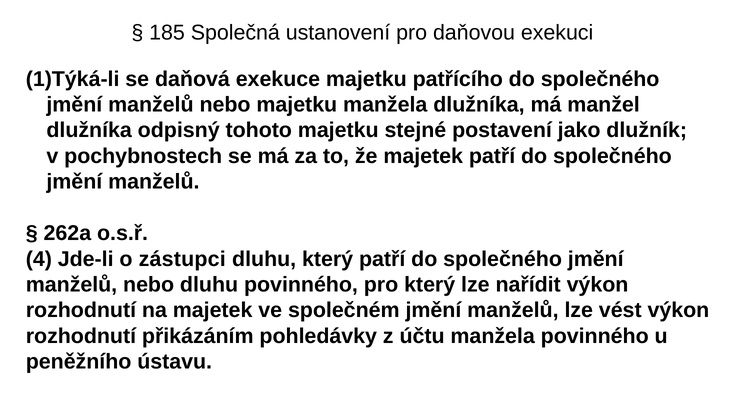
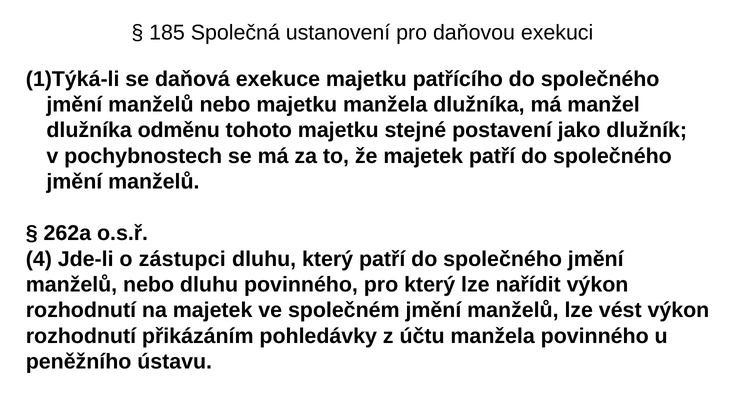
odpisný: odpisný -> odměnu
